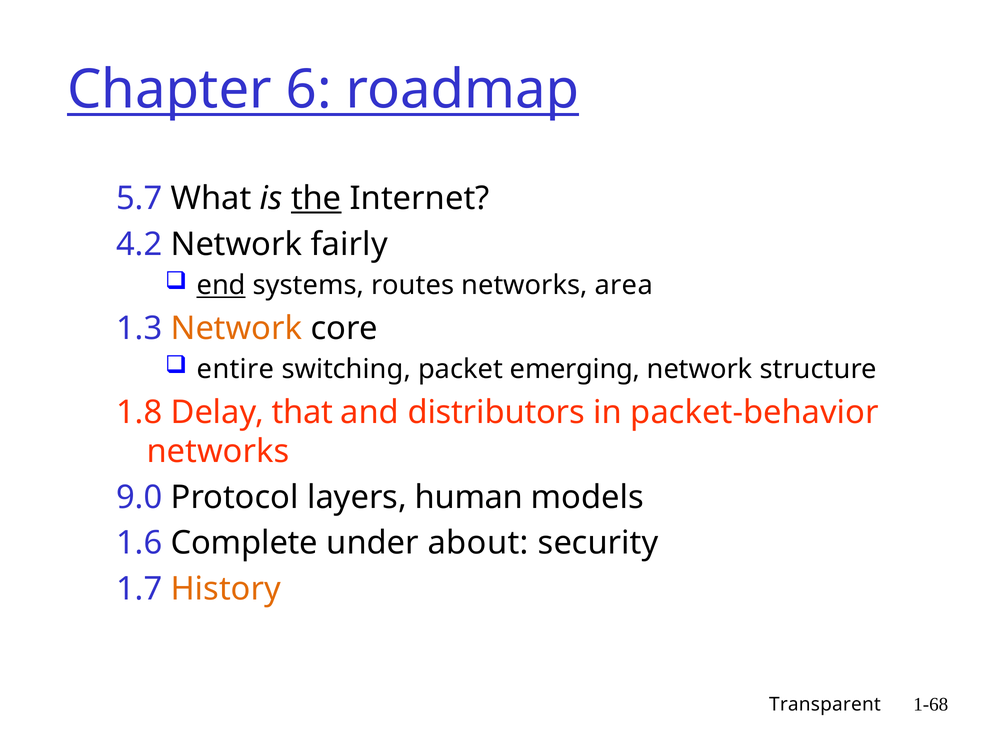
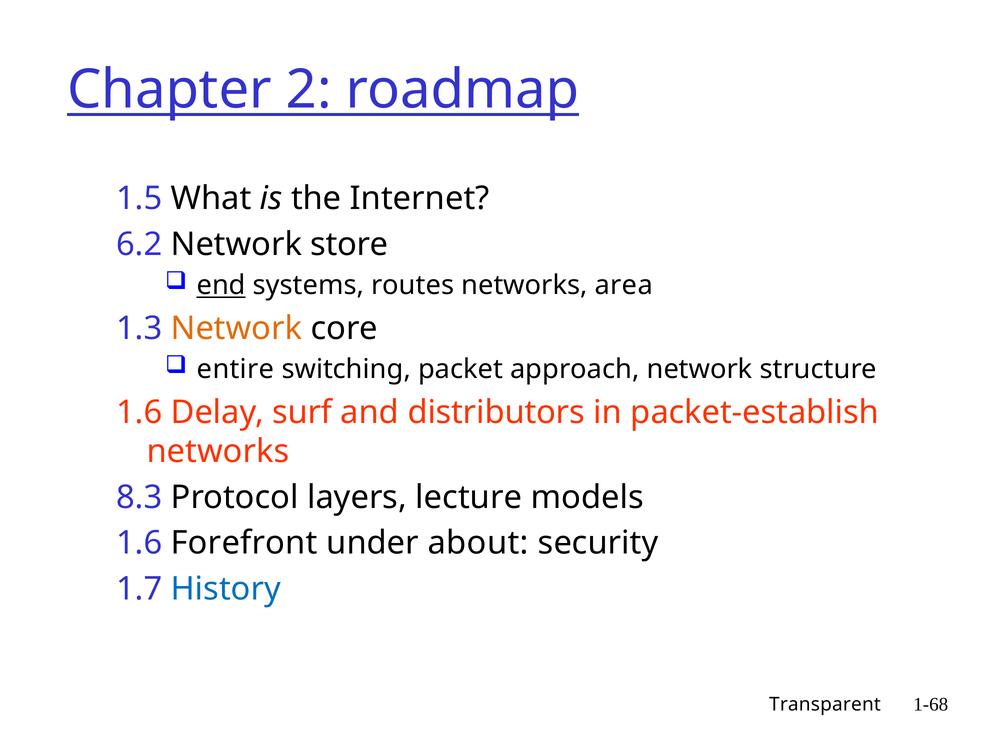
6: 6 -> 2
5.7: 5.7 -> 1.5
the underline: present -> none
4.2: 4.2 -> 6.2
fairly: fairly -> store
emerging: emerging -> approach
1.8 at (139, 412): 1.8 -> 1.6
that: that -> surf
packet-behavior: packet-behavior -> packet-establish
9.0: 9.0 -> 8.3
human: human -> lecture
Complete: Complete -> Forefront
History colour: orange -> blue
